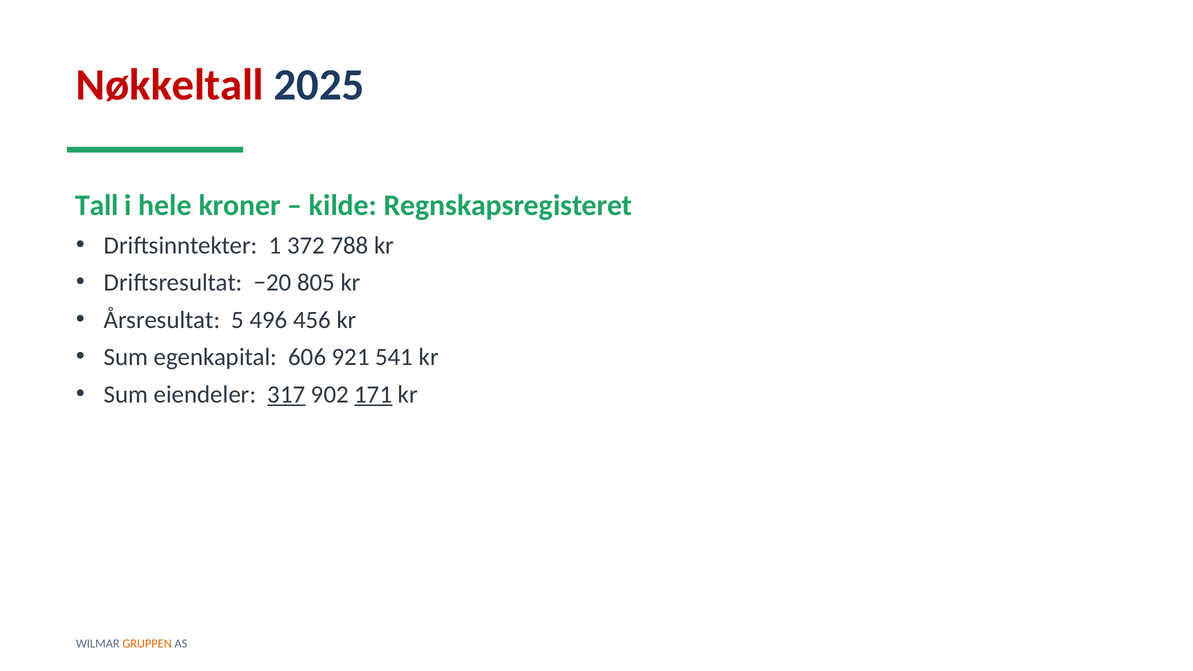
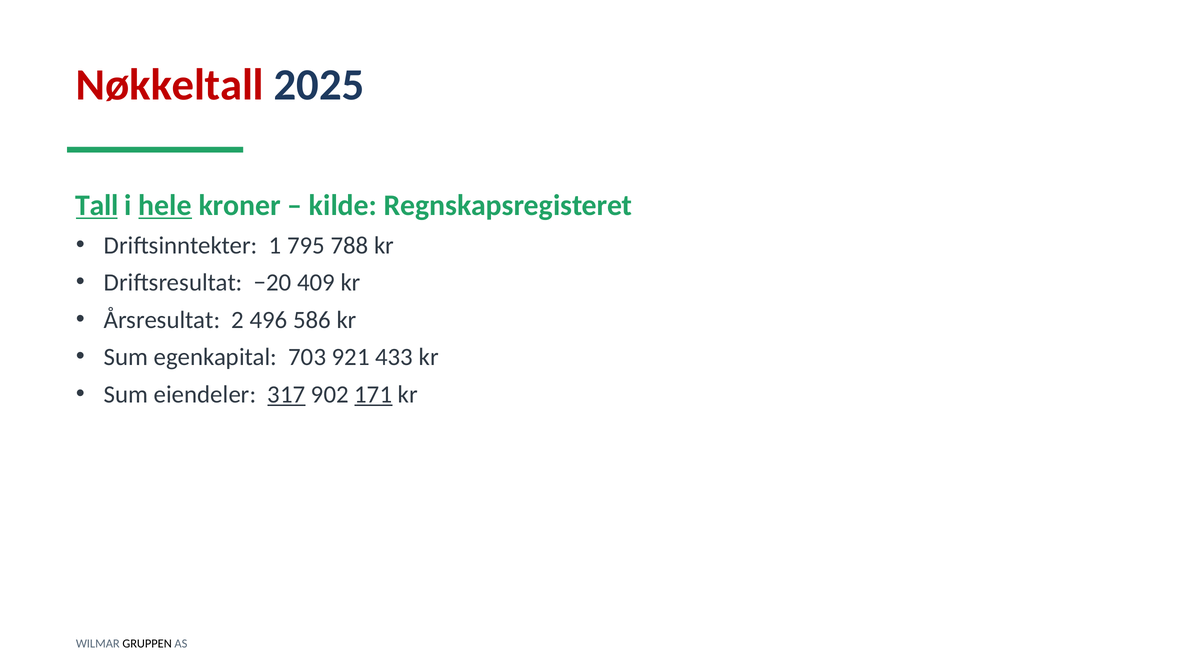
Tall underline: none -> present
hele underline: none -> present
372: 372 -> 795
805: 805 -> 409
5: 5 -> 2
456: 456 -> 586
606: 606 -> 703
541: 541 -> 433
GRUPPEN colour: orange -> black
